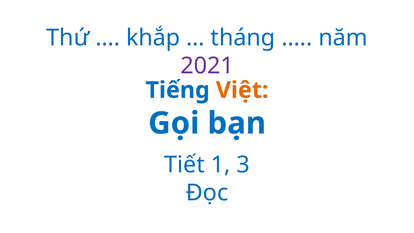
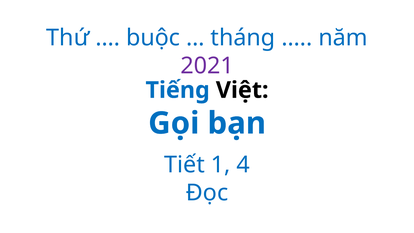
khắp: khắp -> buộc
Việt colour: orange -> black
3: 3 -> 4
